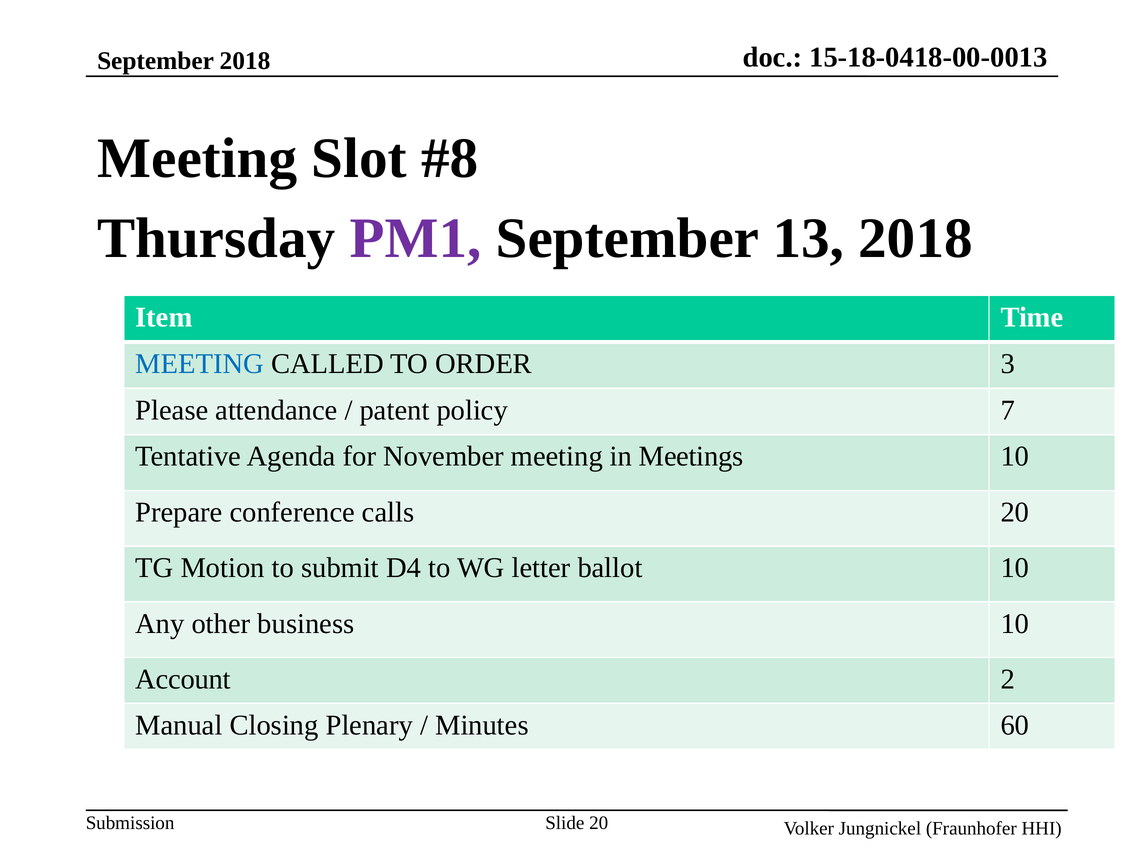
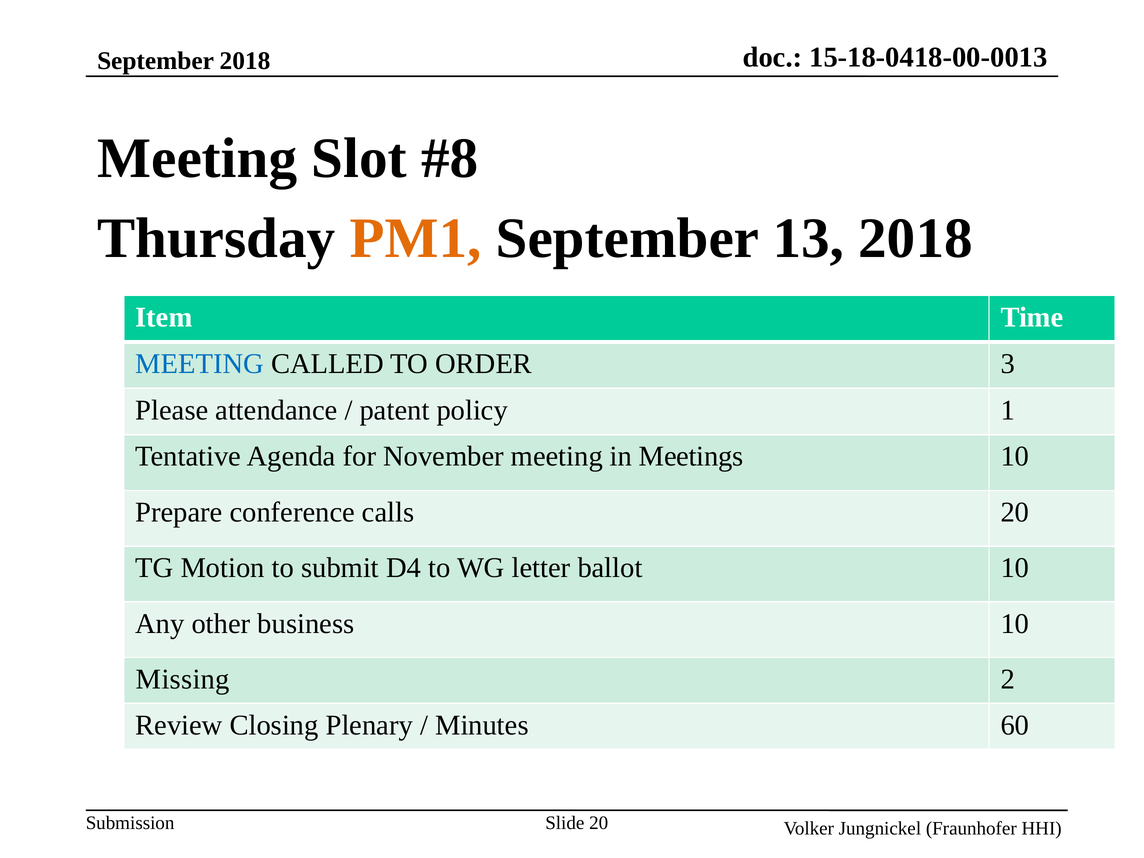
PM1 colour: purple -> orange
7: 7 -> 1
Account: Account -> Missing
Manual: Manual -> Review
